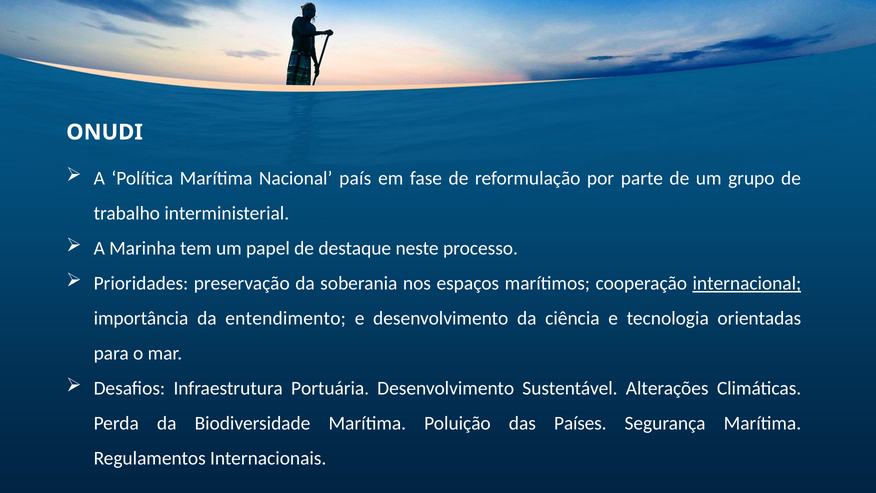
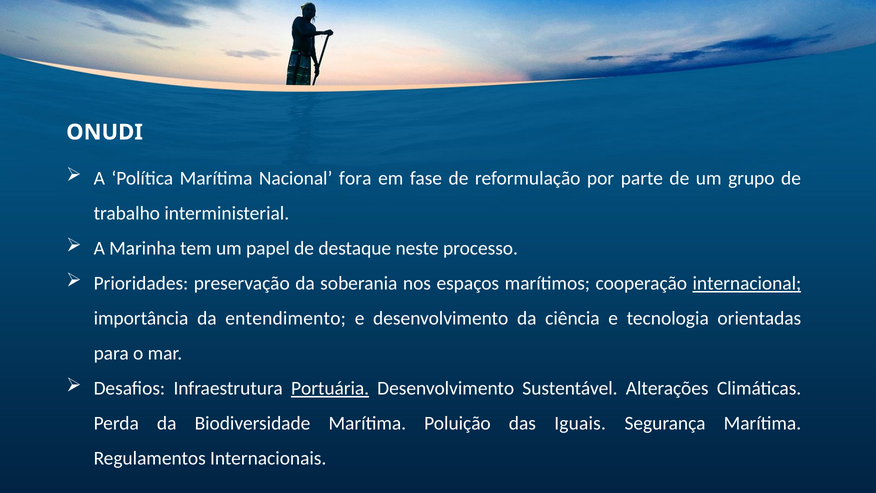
país: país -> fora
Portuária underline: none -> present
Países: Países -> Iguais
